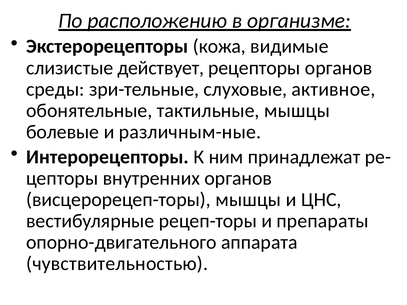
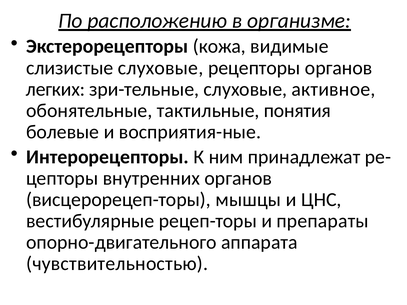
слизистые действует: действует -> слуховые
среды: среды -> легких
тактильные мышцы: мышцы -> понятия
различным-ные: различным-ные -> восприятия-ные
